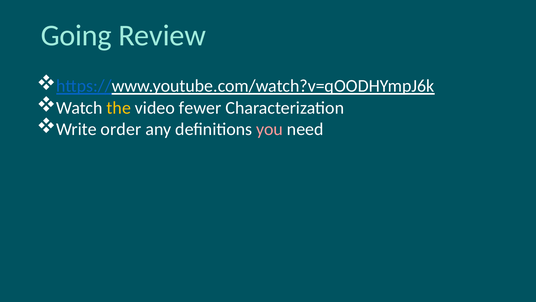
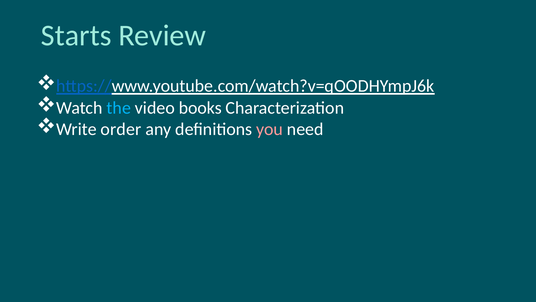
Going: Going -> Starts
the colour: yellow -> light blue
fewer: fewer -> books
